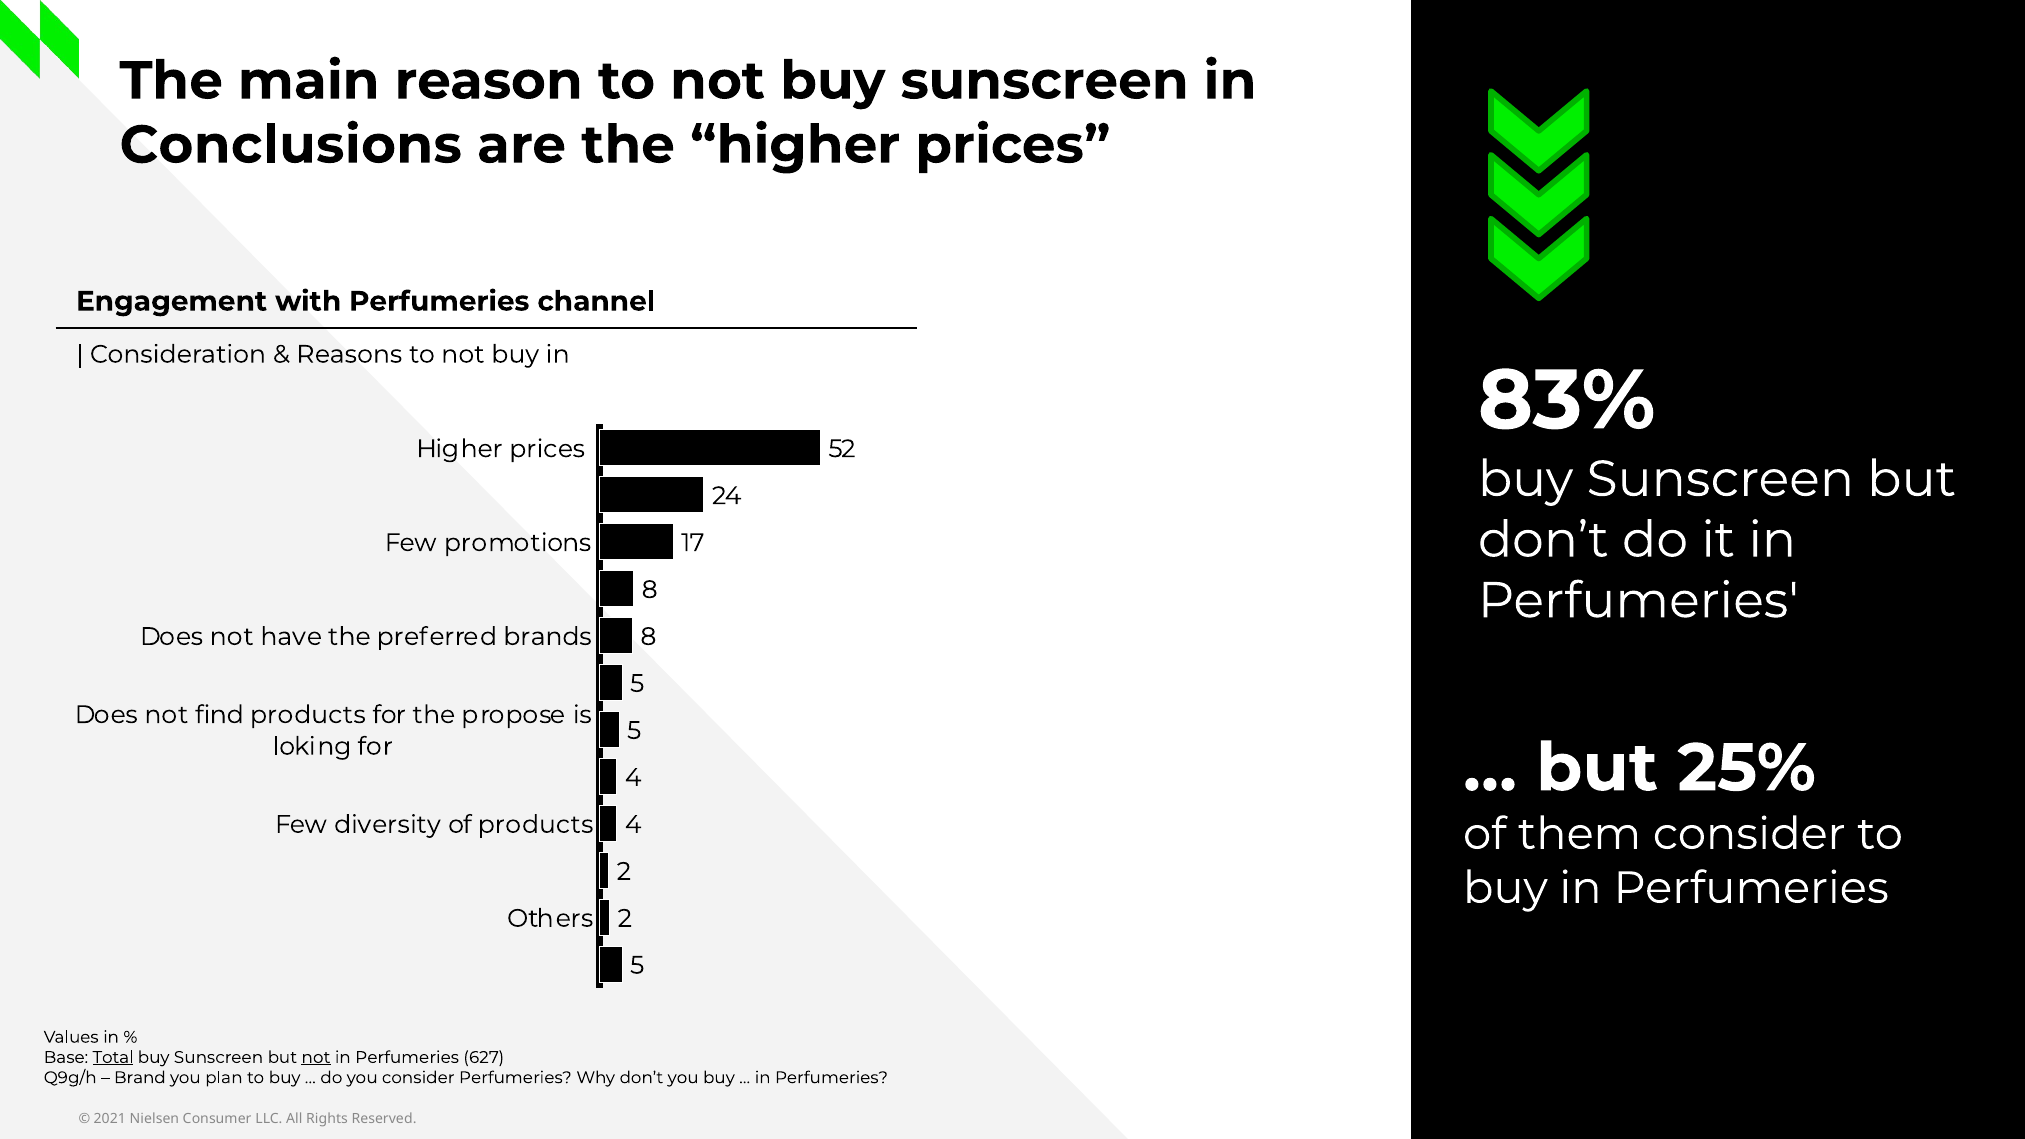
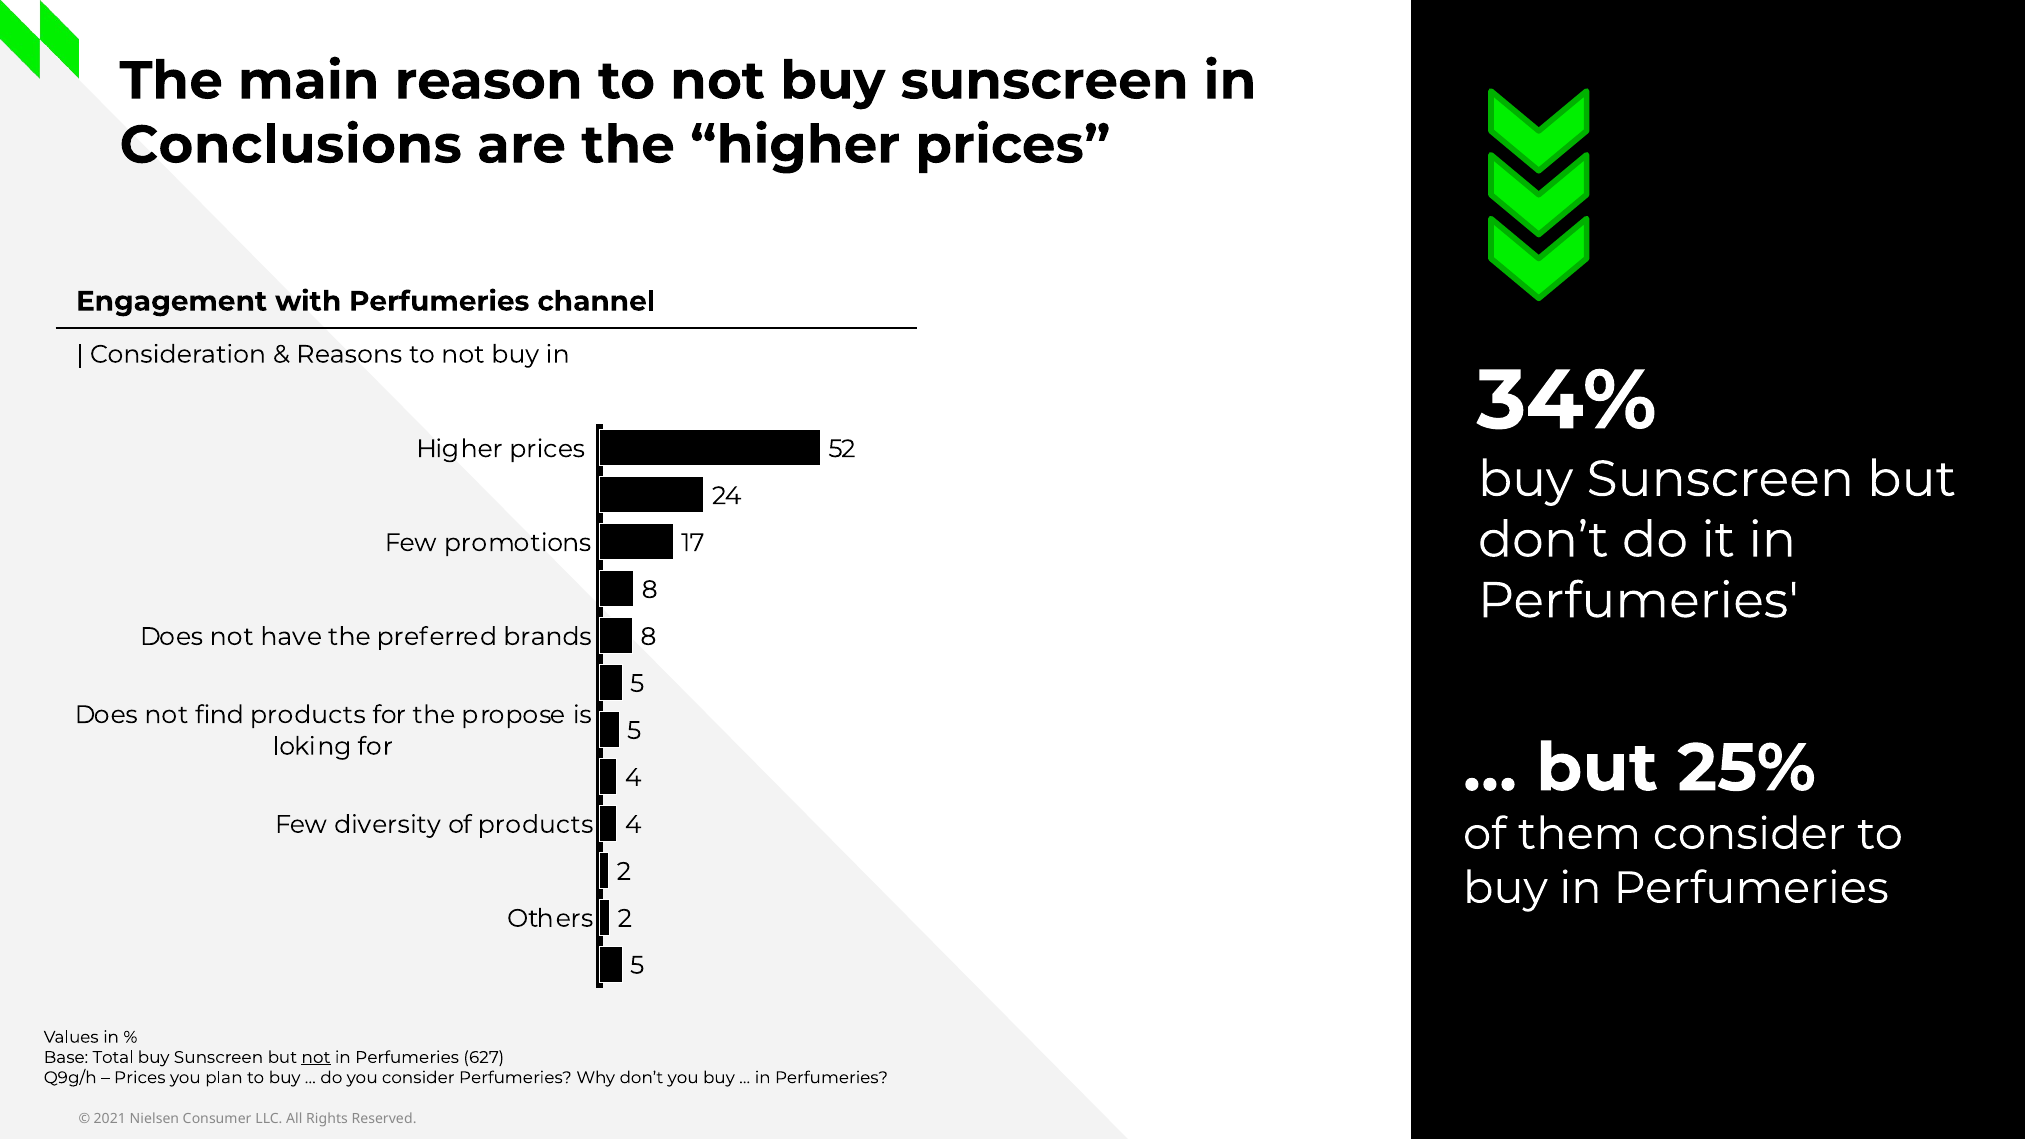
83%: 83% -> 34%
Total underline: present -> none
Brand at (140, 1078): Brand -> Prices
